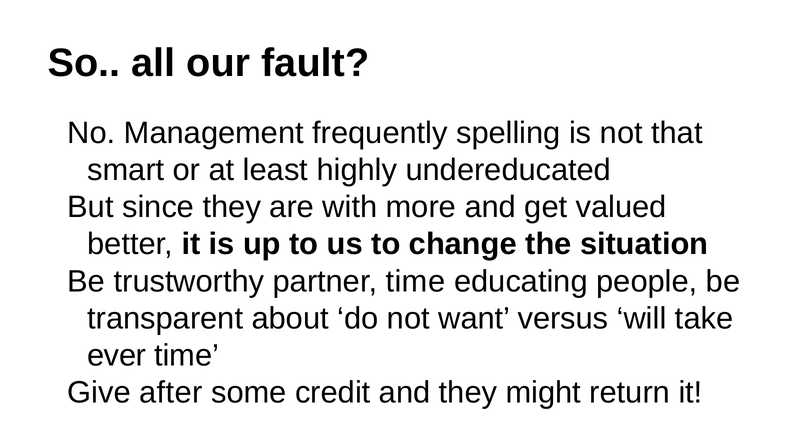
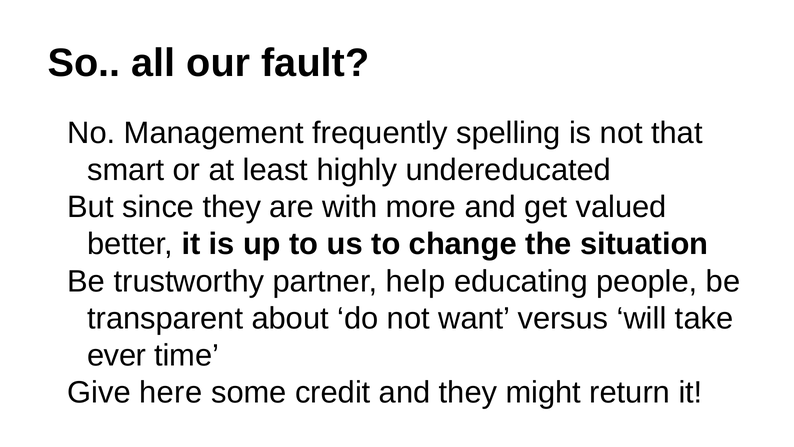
partner time: time -> help
after: after -> here
